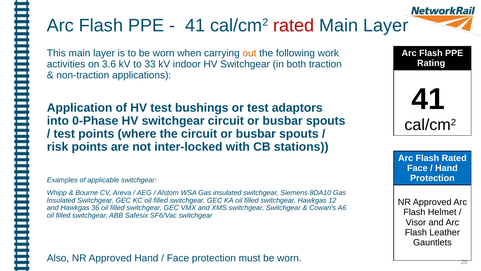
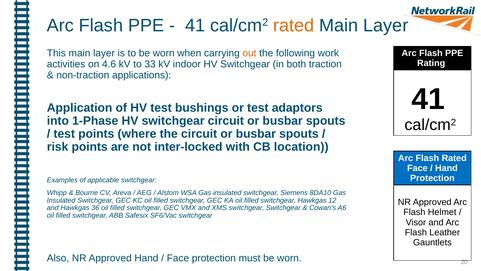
rated at (294, 25) colour: red -> orange
3.6: 3.6 -> 4.6
0-Phase: 0-Phase -> 1-Phase
stations: stations -> location
